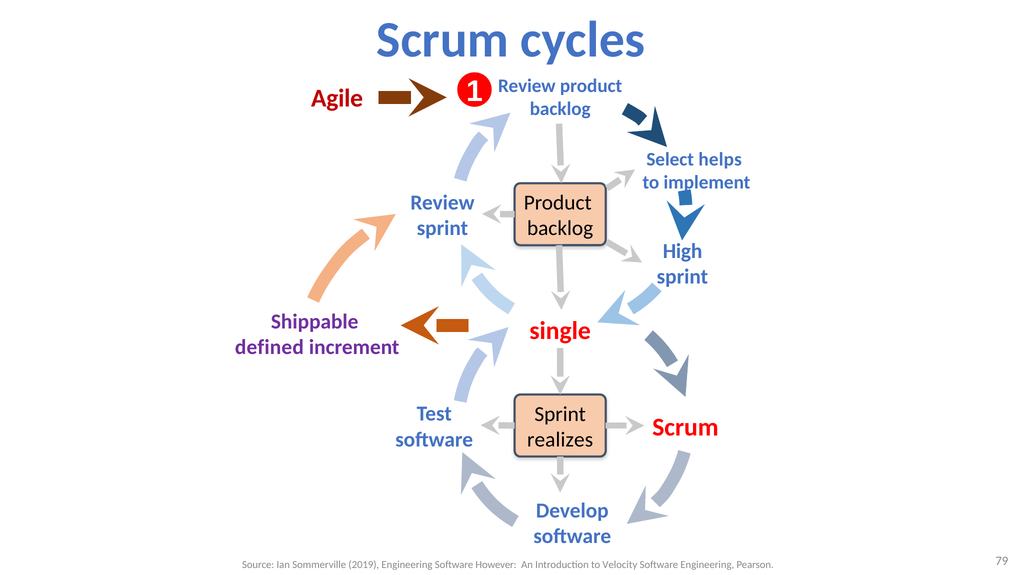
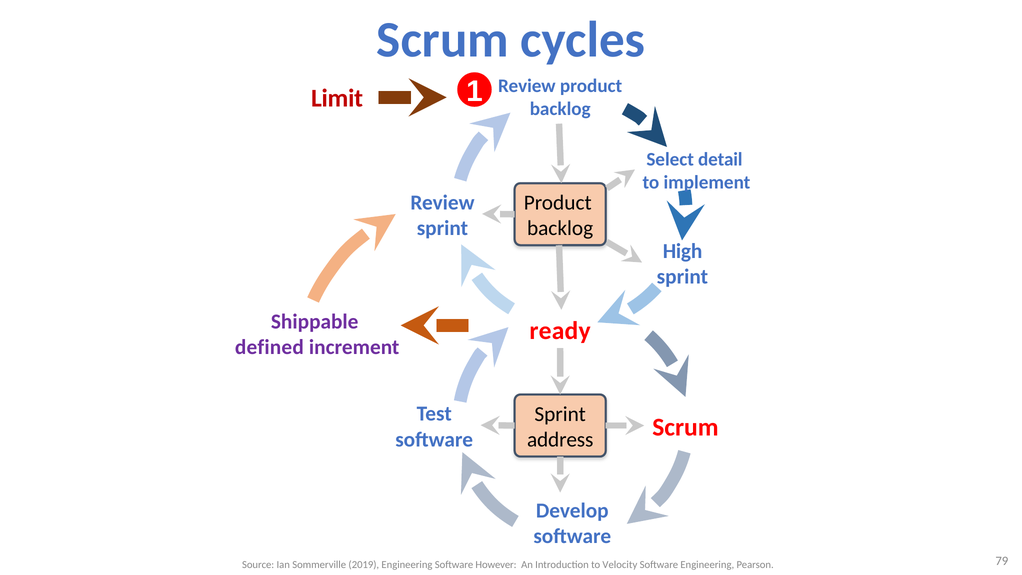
Agile: Agile -> Limit
helps: helps -> detail
single: single -> ready
realizes: realizes -> address
